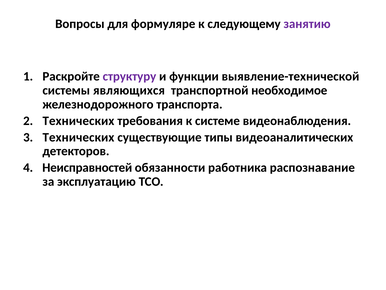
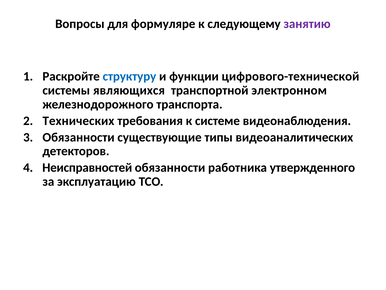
структуру colour: purple -> blue
выявление-технической: выявление-технической -> цифрового-технической
необходимое: необходимое -> электронном
Технических at (78, 137): Технических -> Обязанности
распознавание: распознавание -> утвержденного
